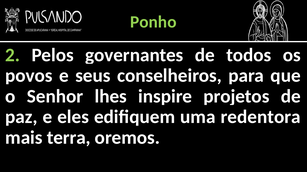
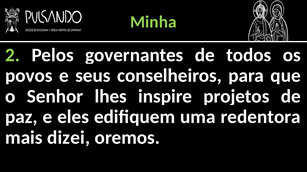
Ponho: Ponho -> Minha
terra: terra -> dizei
